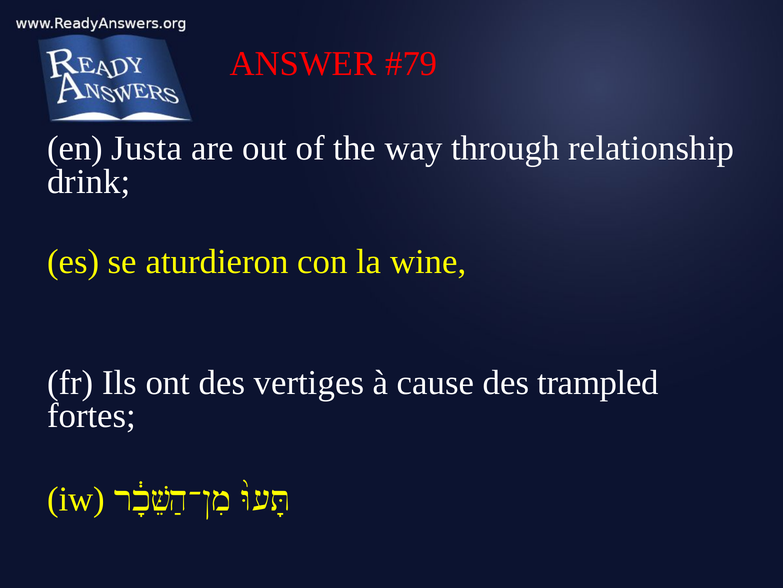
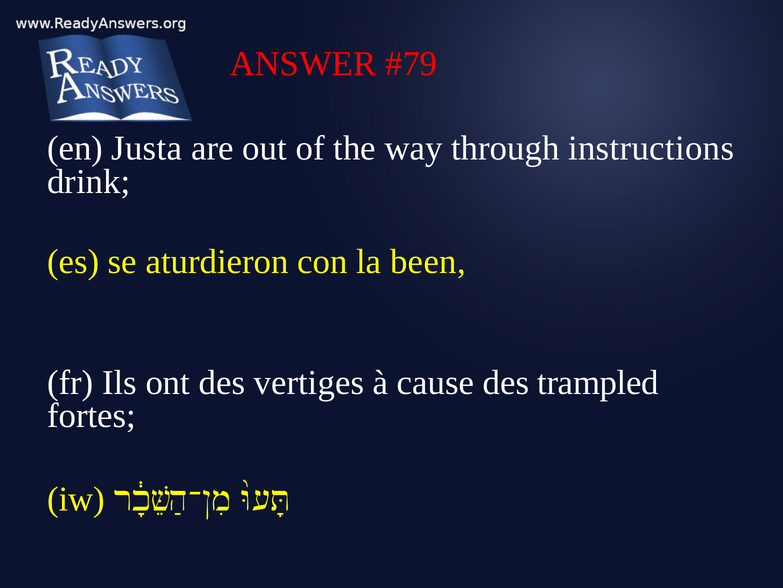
relationship: relationship -> instructions
wine: wine -> been
